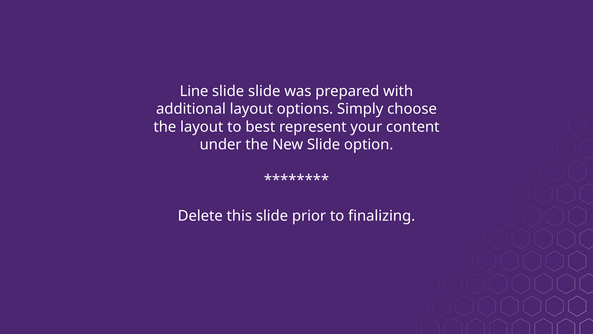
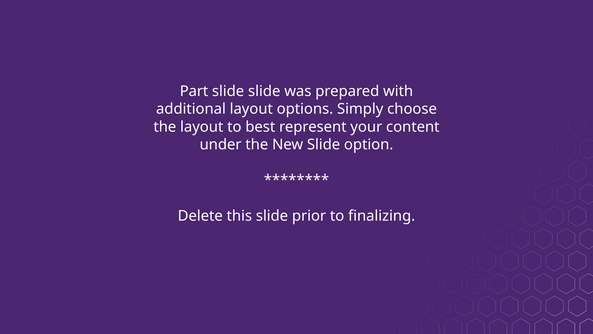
Line: Line -> Part
